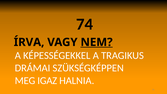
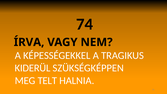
NEM underline: present -> none
DRÁMAI: DRÁMAI -> KIDERÜL
IGAZ: IGAZ -> TELT
